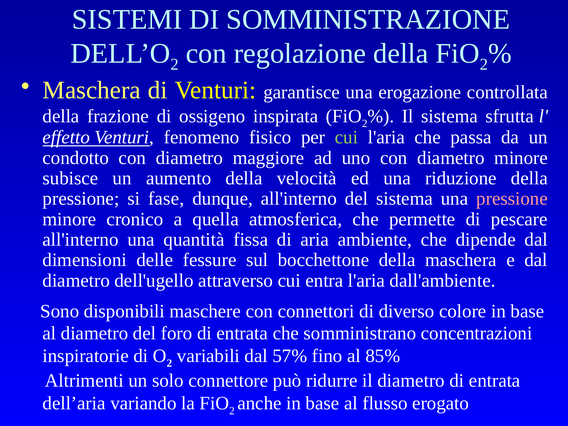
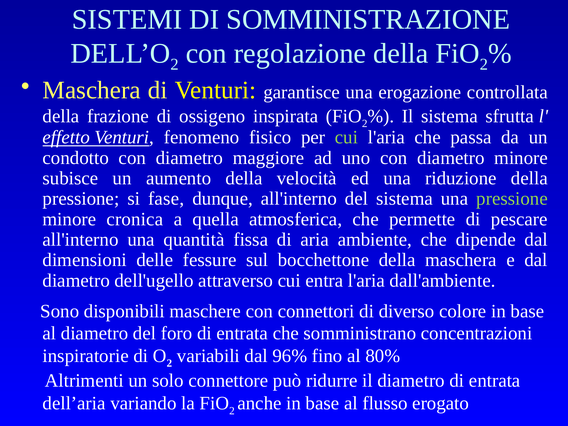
pressione at (512, 199) colour: pink -> light green
cronico: cronico -> cronica
57%: 57% -> 96%
85%: 85% -> 80%
